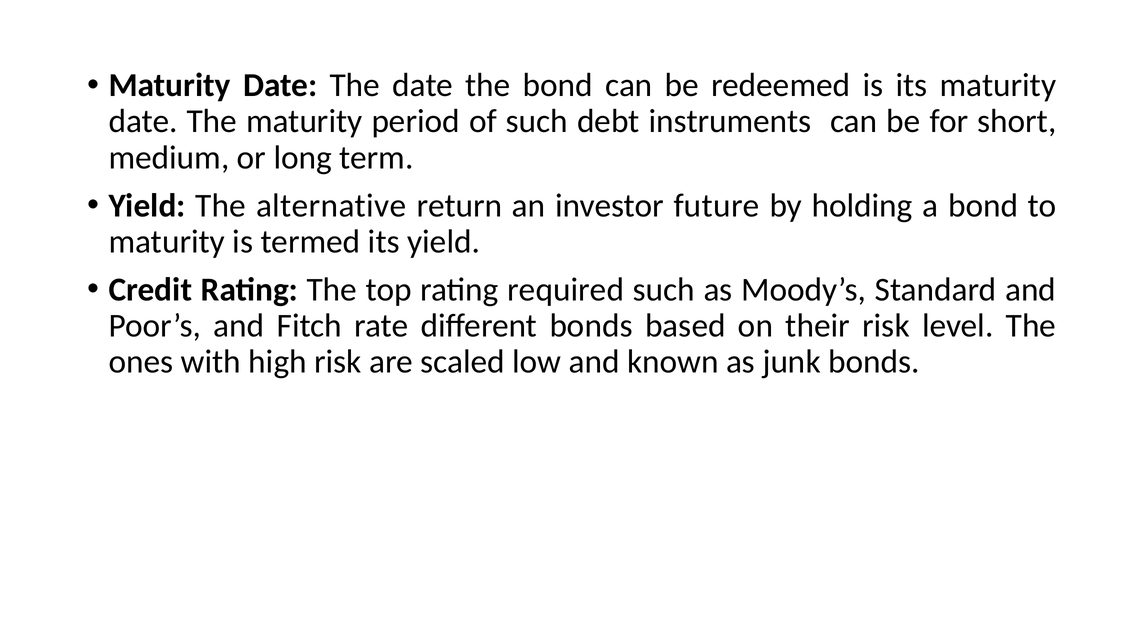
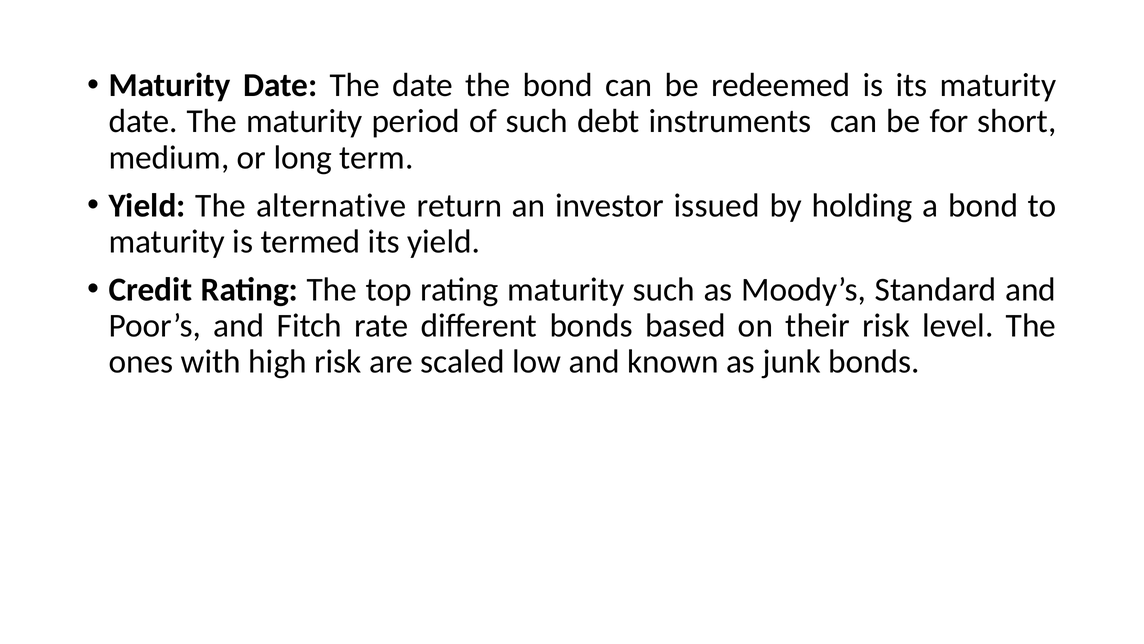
future: future -> issued
rating required: required -> maturity
